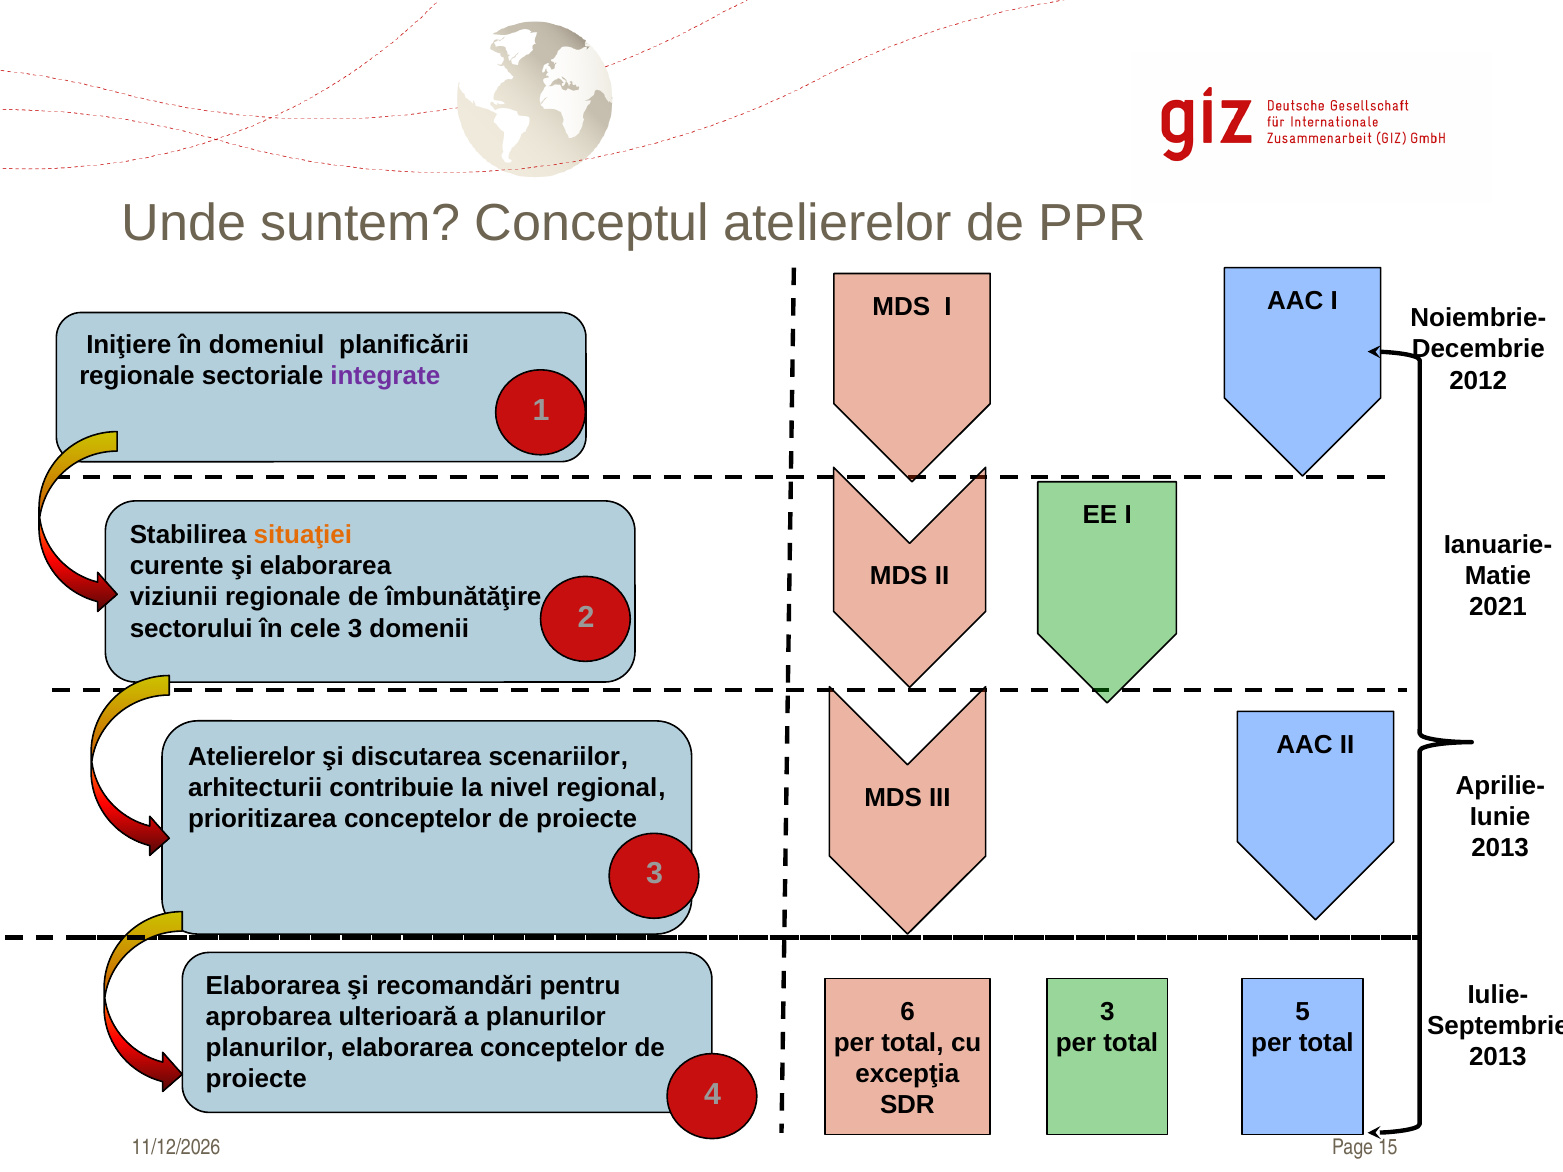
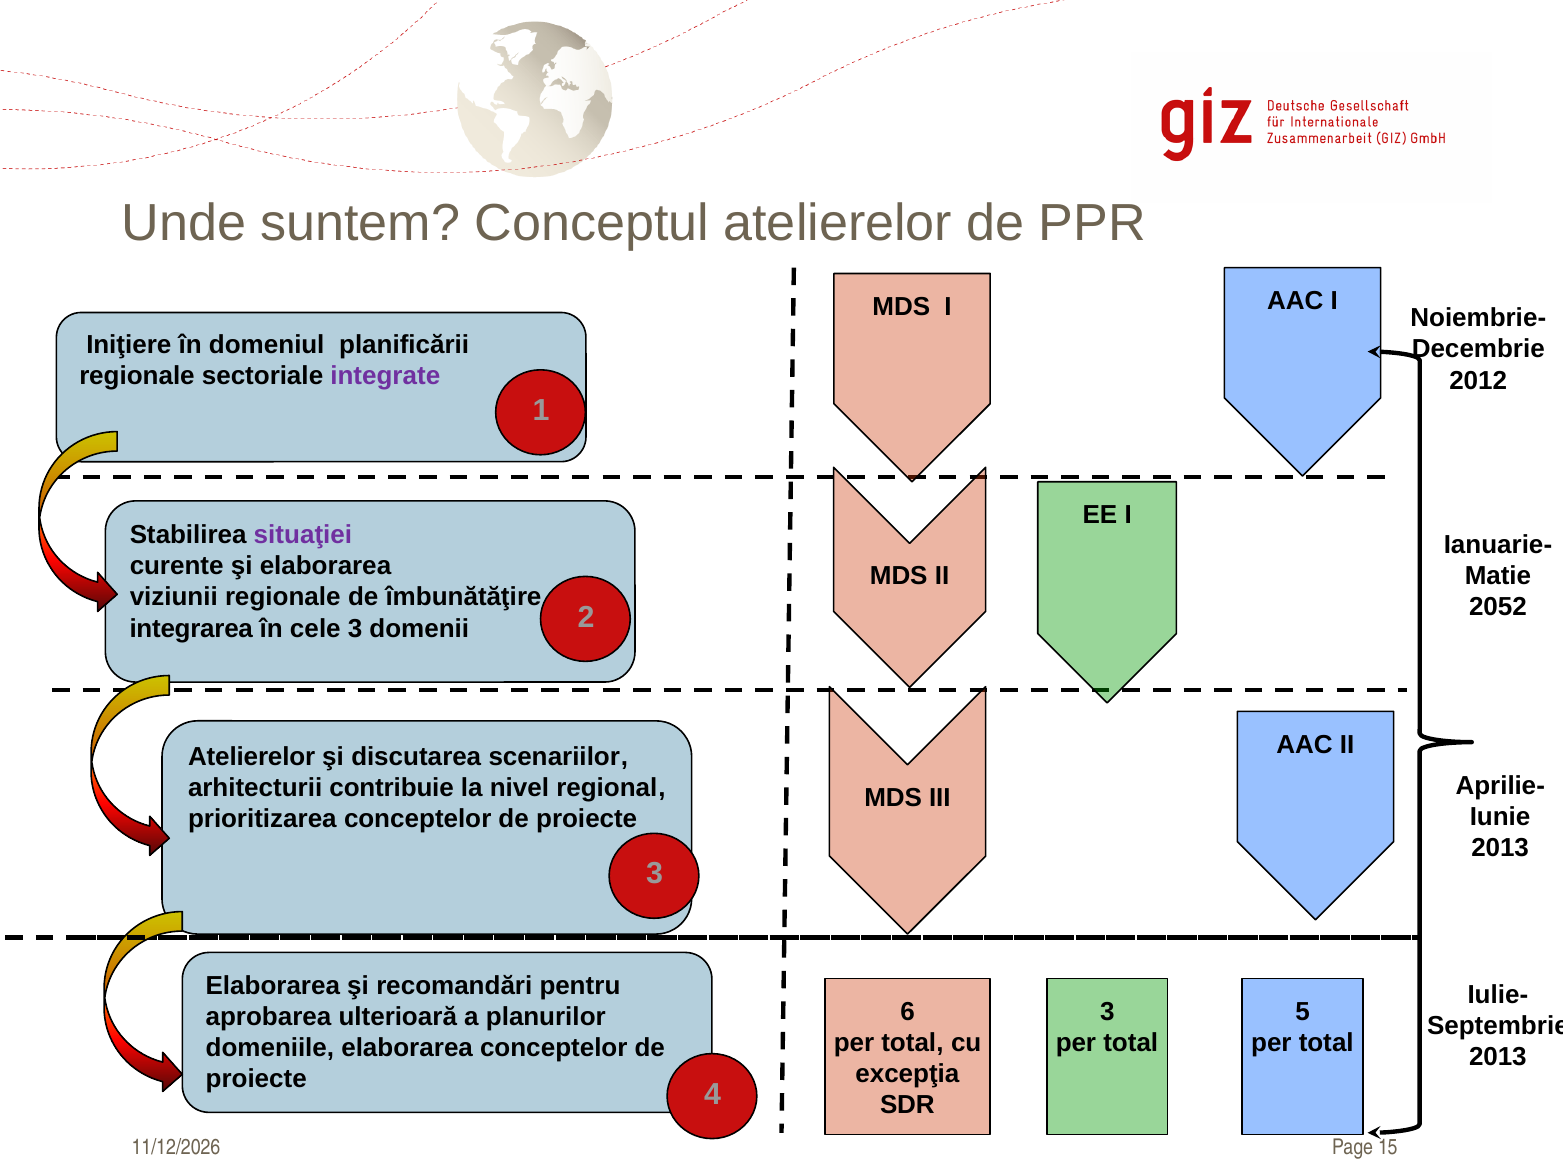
situaţiei colour: orange -> purple
2021: 2021 -> 2052
sectorului: sectorului -> integrarea
planurilor at (270, 1048): planurilor -> domeniile
